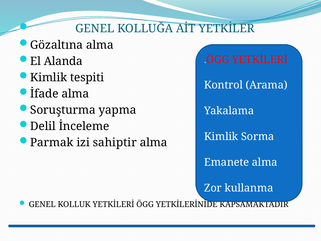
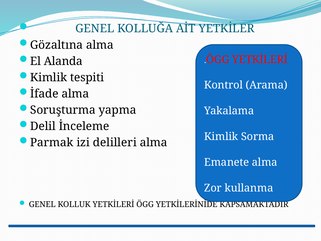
sahiptir: sahiptir -> delilleri
